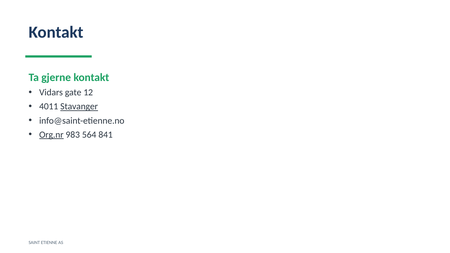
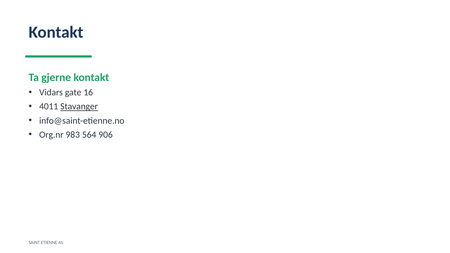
12: 12 -> 16
Org.nr underline: present -> none
841: 841 -> 906
